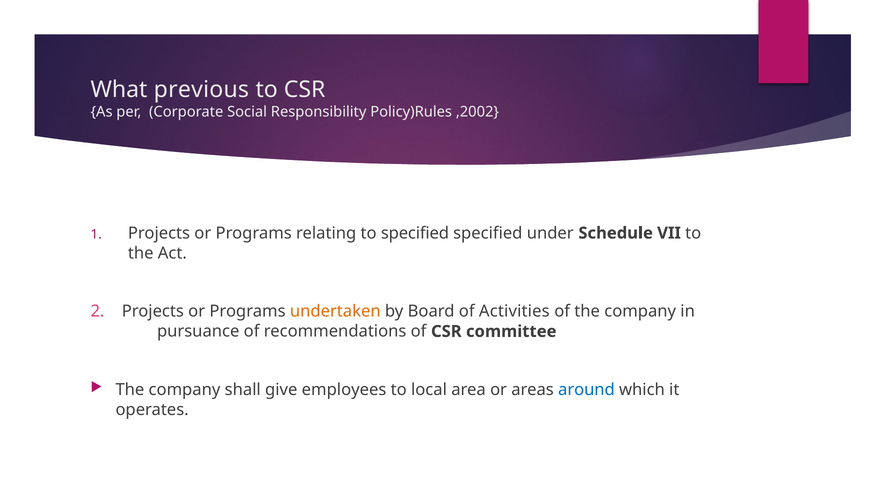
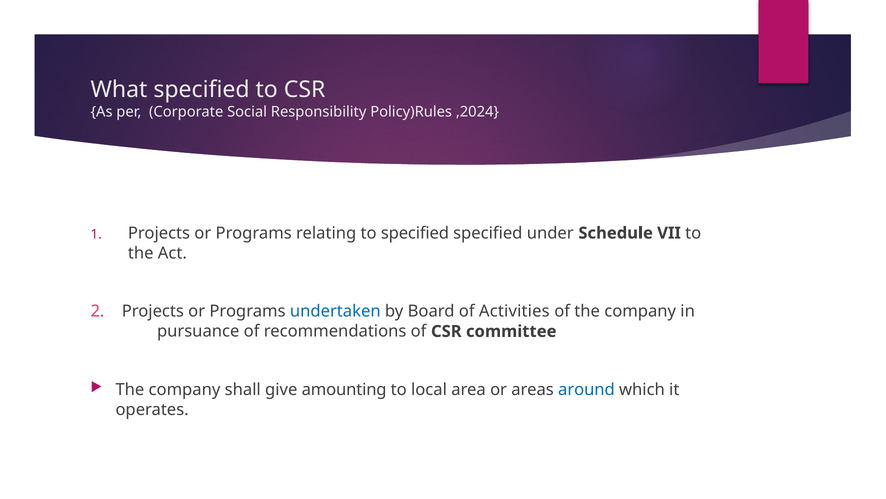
What previous: previous -> specified
,2002: ,2002 -> ,2024
undertaken colour: orange -> blue
employees: employees -> amounting
